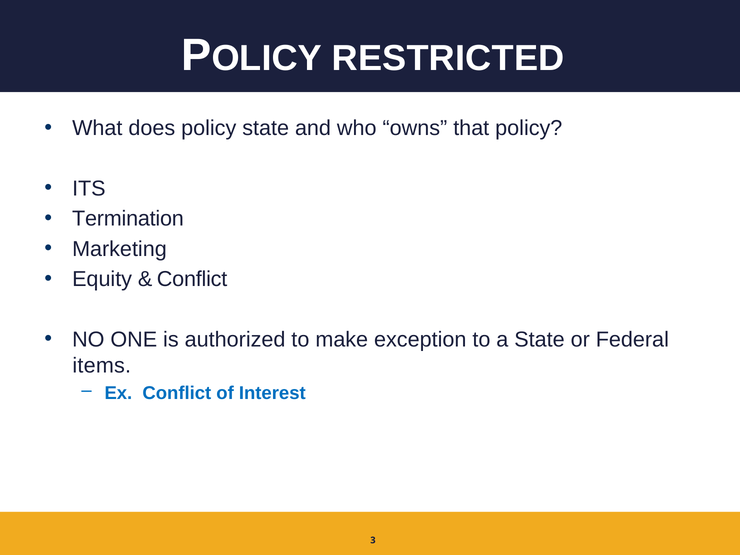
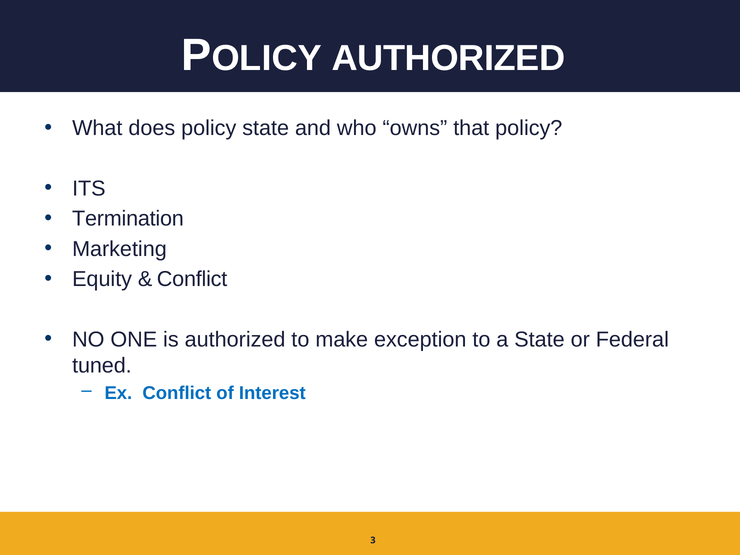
RESTRICTED at (448, 58): RESTRICTED -> AUTHORIZED
items: items -> tuned
